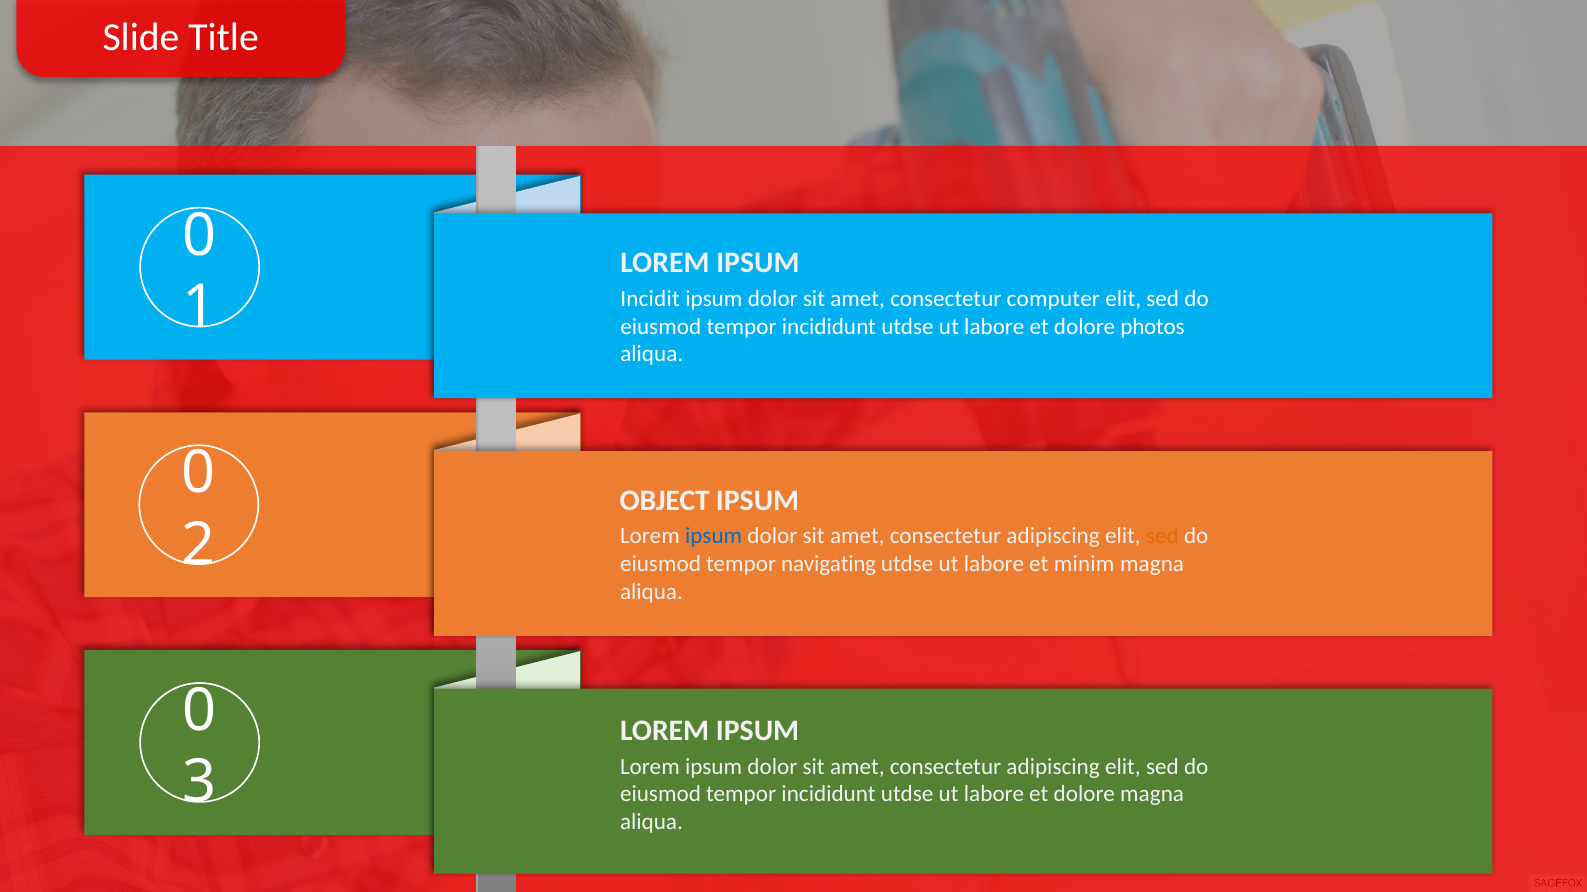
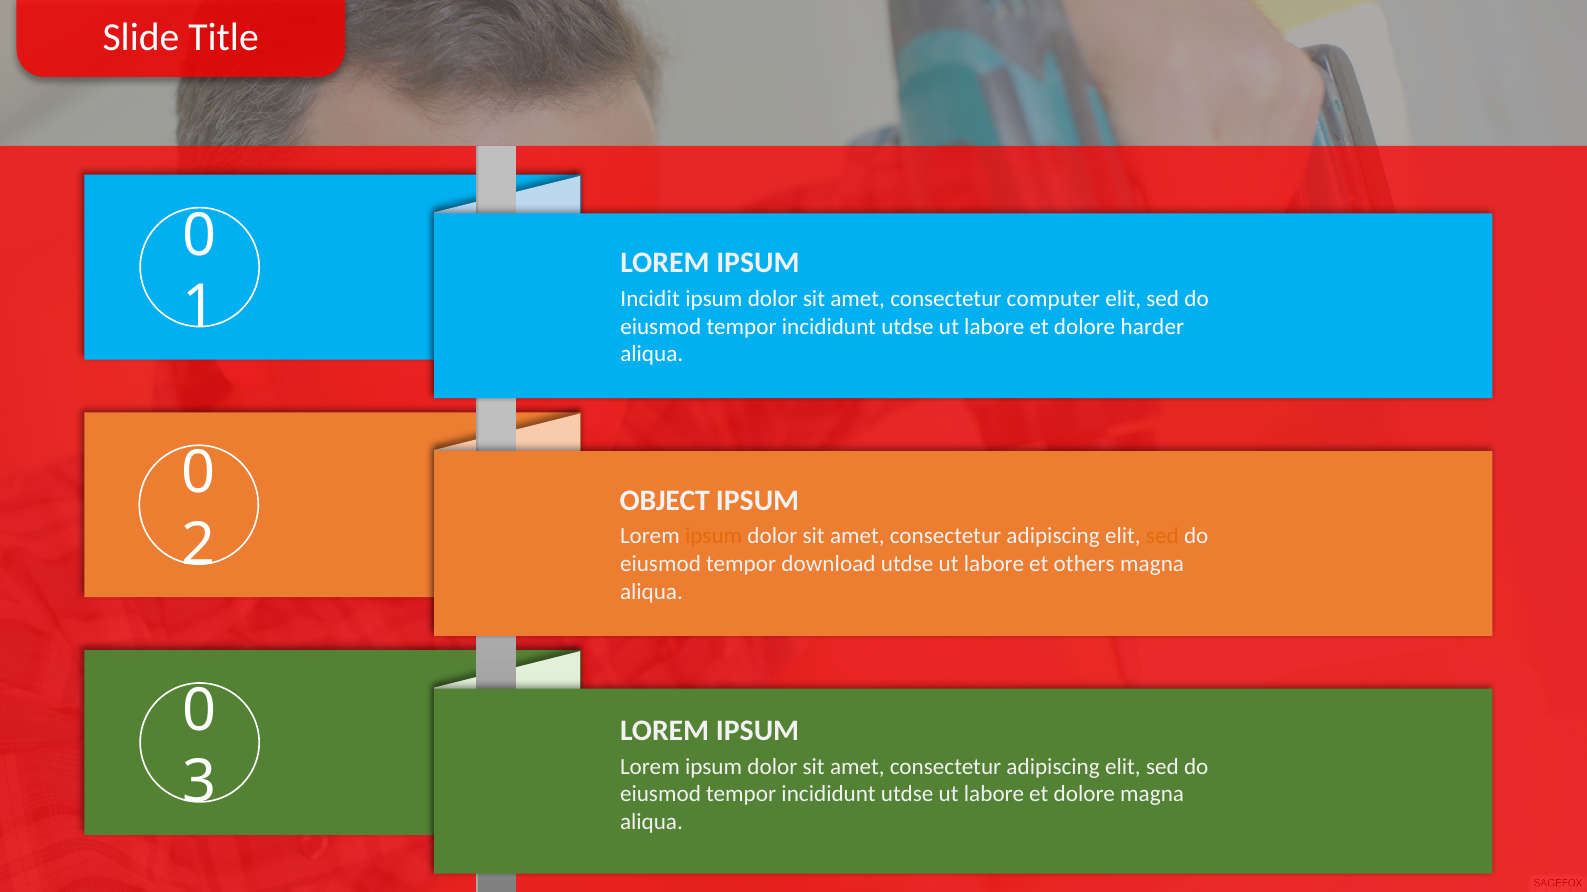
photos: photos -> harder
ipsum at (714, 537) colour: blue -> orange
navigating: navigating -> download
minim: minim -> others
